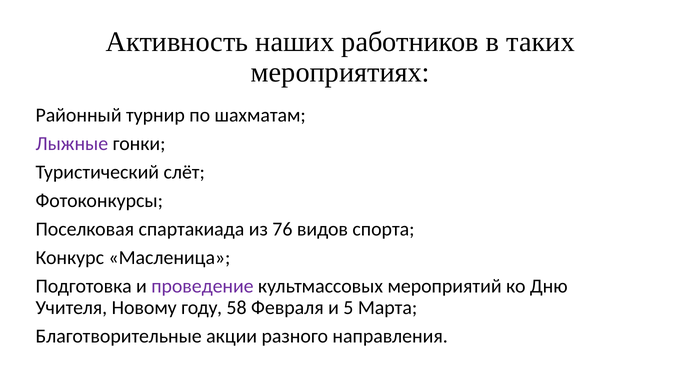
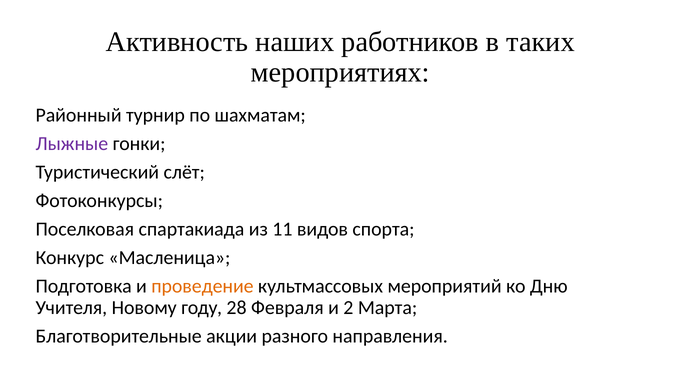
76: 76 -> 11
проведение colour: purple -> orange
58: 58 -> 28
5: 5 -> 2
